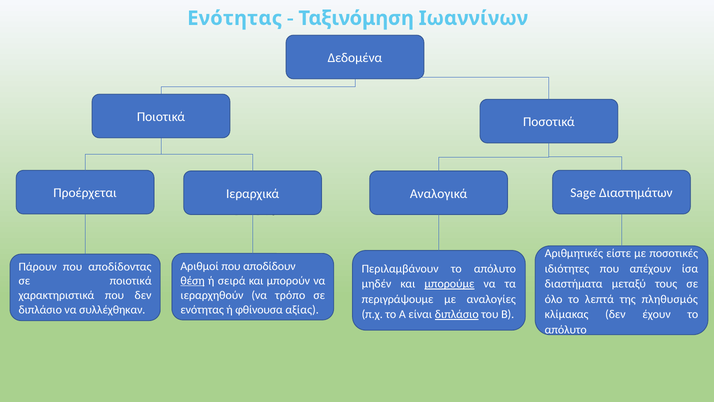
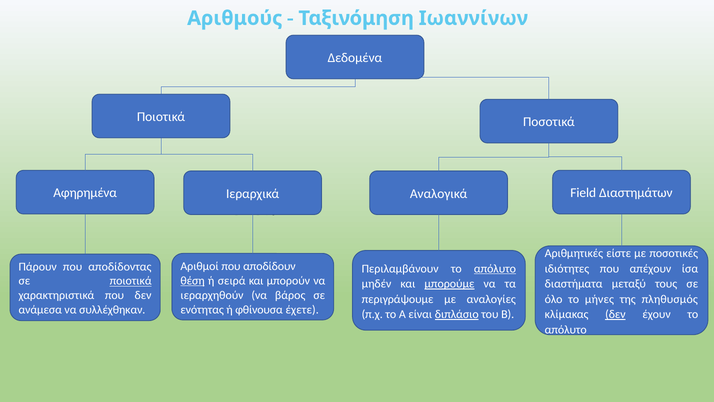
Ενότητας at (235, 18): Ενότητας -> Αριθμούς
Προέρχεται: Προέρχεται -> Αφηρημένα
Sage: Sage -> Field
απόλυτο at (495, 268) underline: none -> present
ποιοτικά at (131, 281) underline: none -> present
τρόπο: τρόπο -> βάρος
λεπτά: λεπτά -> μήνες
διπλάσιο at (40, 309): διπλάσιο -> ανάμεσα
αξίας: αξίας -> έχετε
δεν at (615, 314) underline: none -> present
